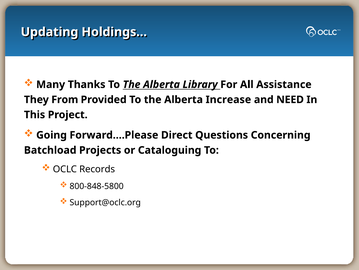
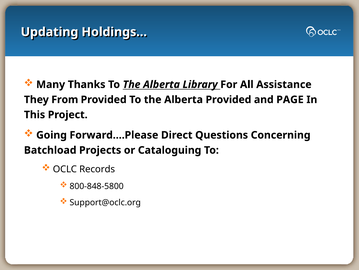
Alberta Increase: Increase -> Provided
NEED: NEED -> PAGE
